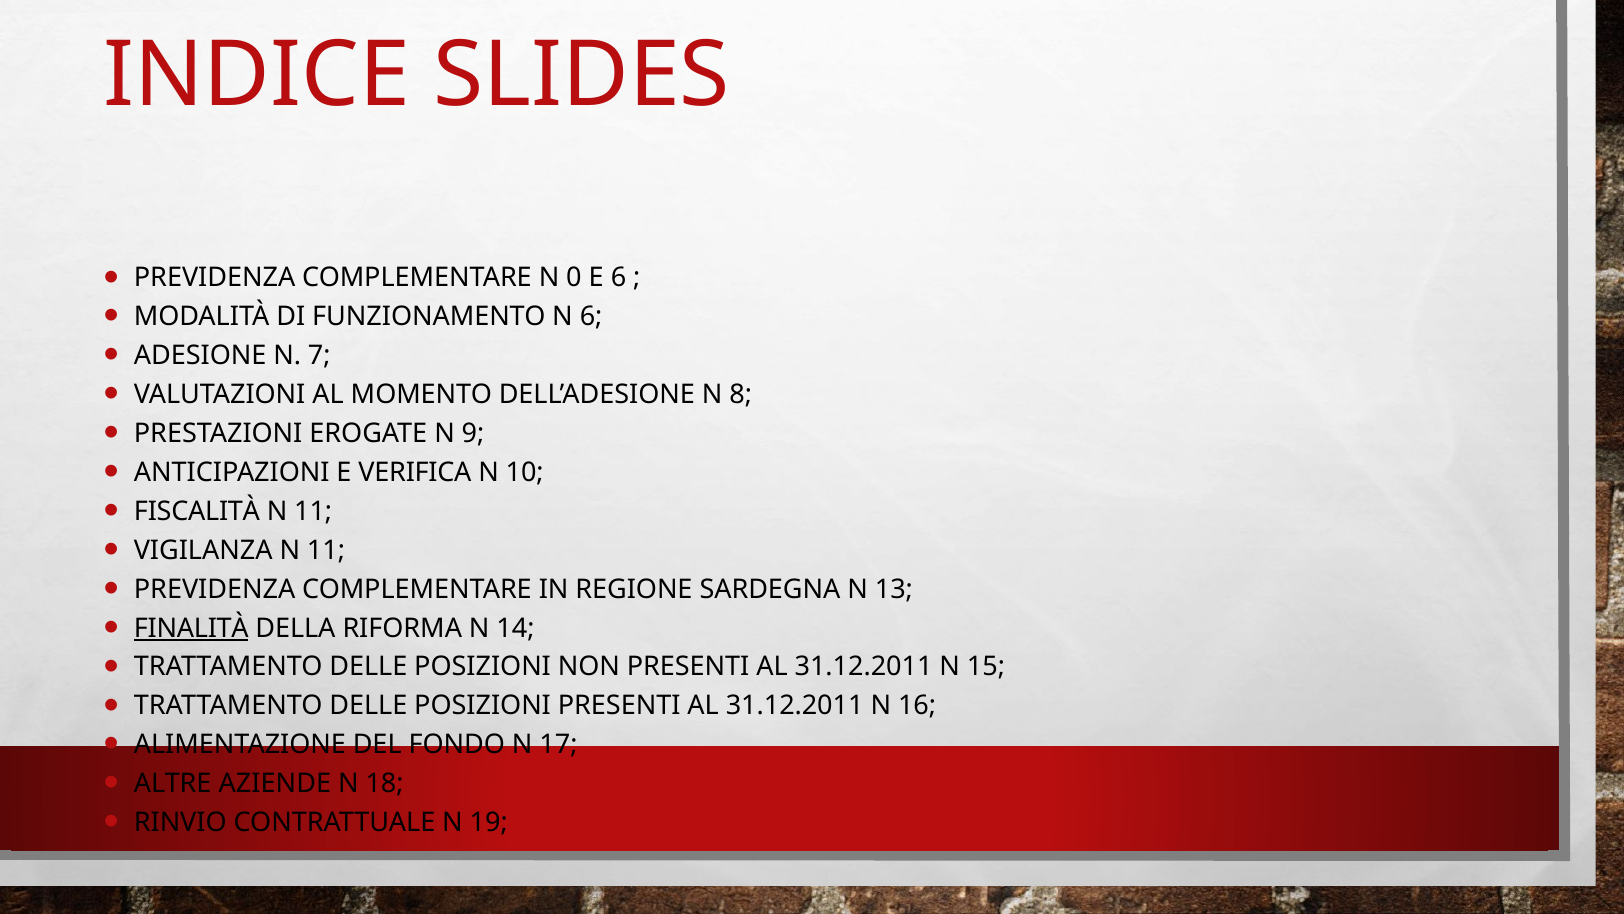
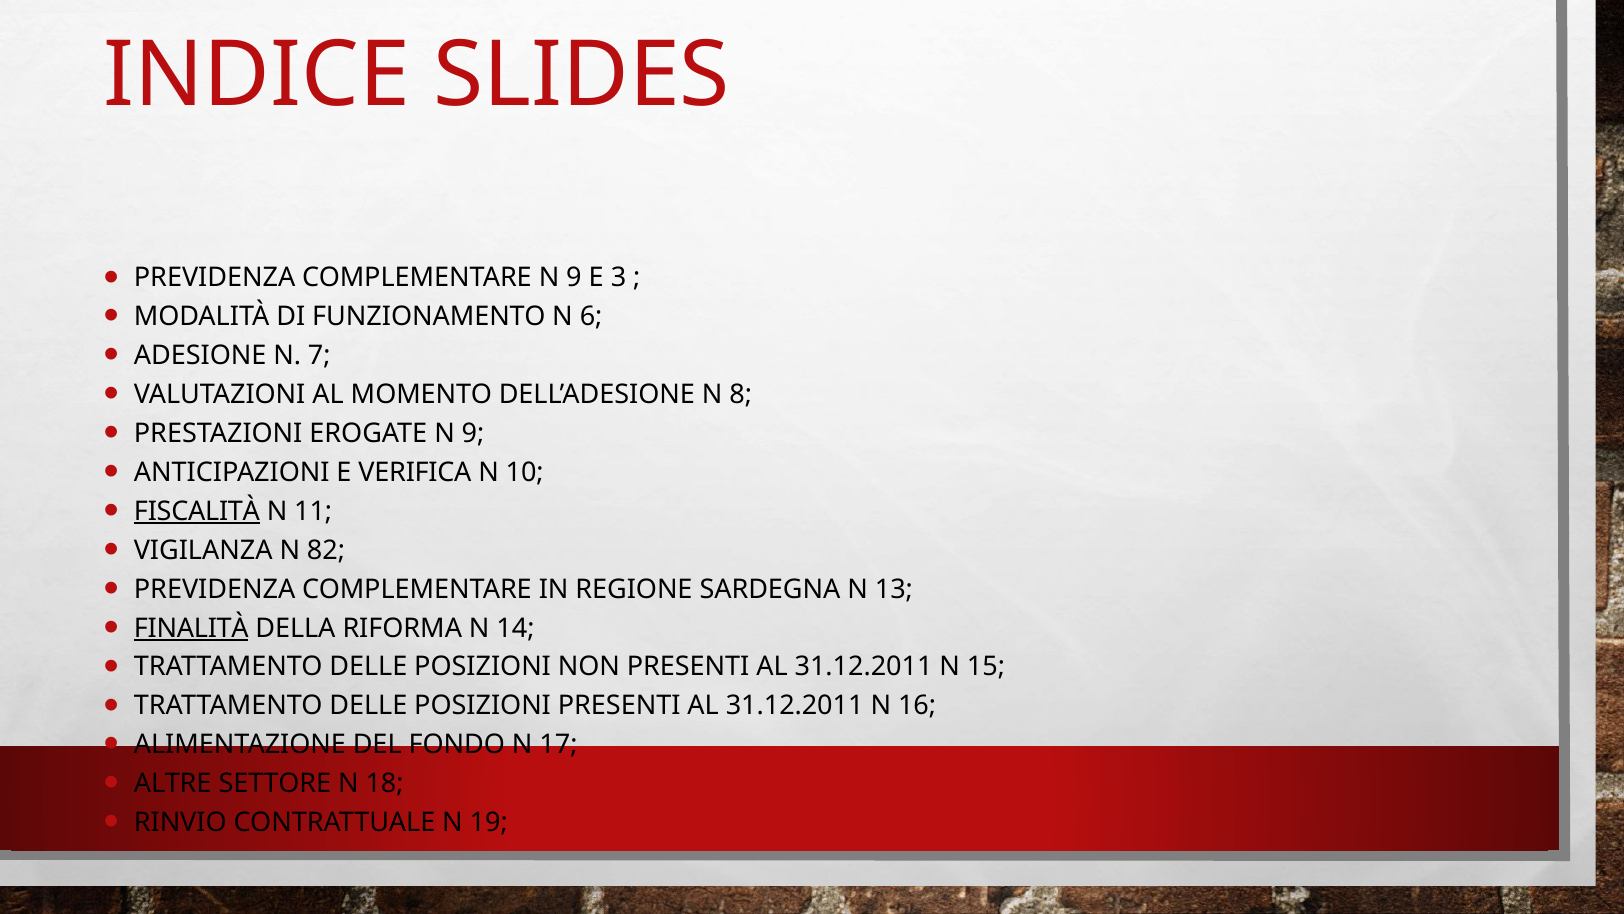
COMPLEMENTARE N 0: 0 -> 9
E 6: 6 -> 3
FISCALITÀ underline: none -> present
VIGILANZA N 11: 11 -> 82
AZIENDE: AZIENDE -> SETTORE
